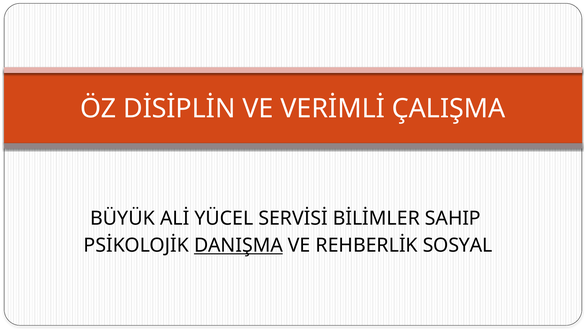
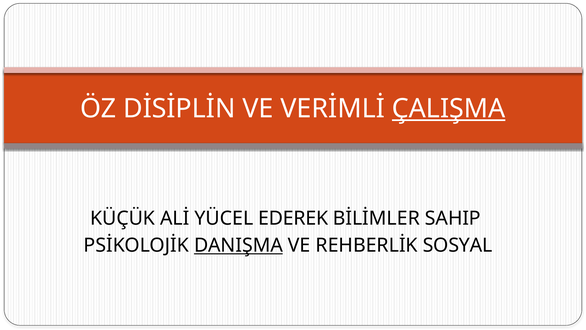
ÇALIŞMA underline: none -> present
BÜYÜK: BÜYÜK -> KÜÇÜK
SERVİSİ: SERVİSİ -> EDEREK
